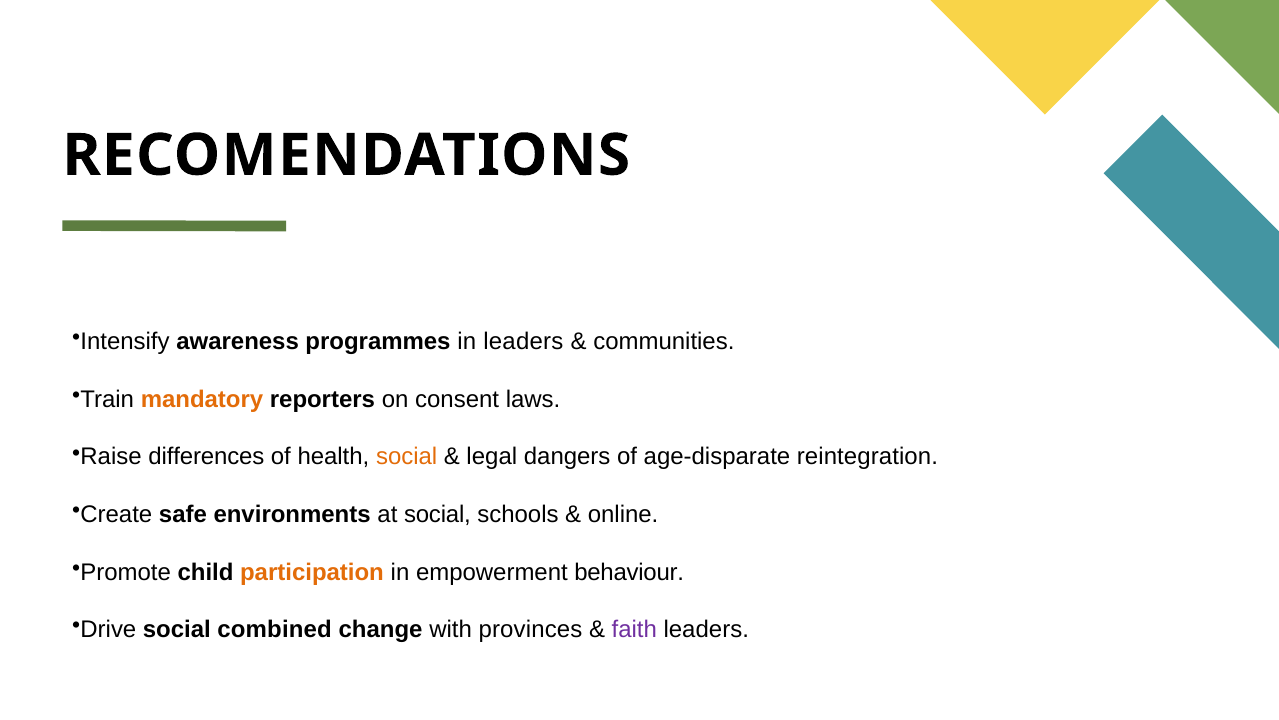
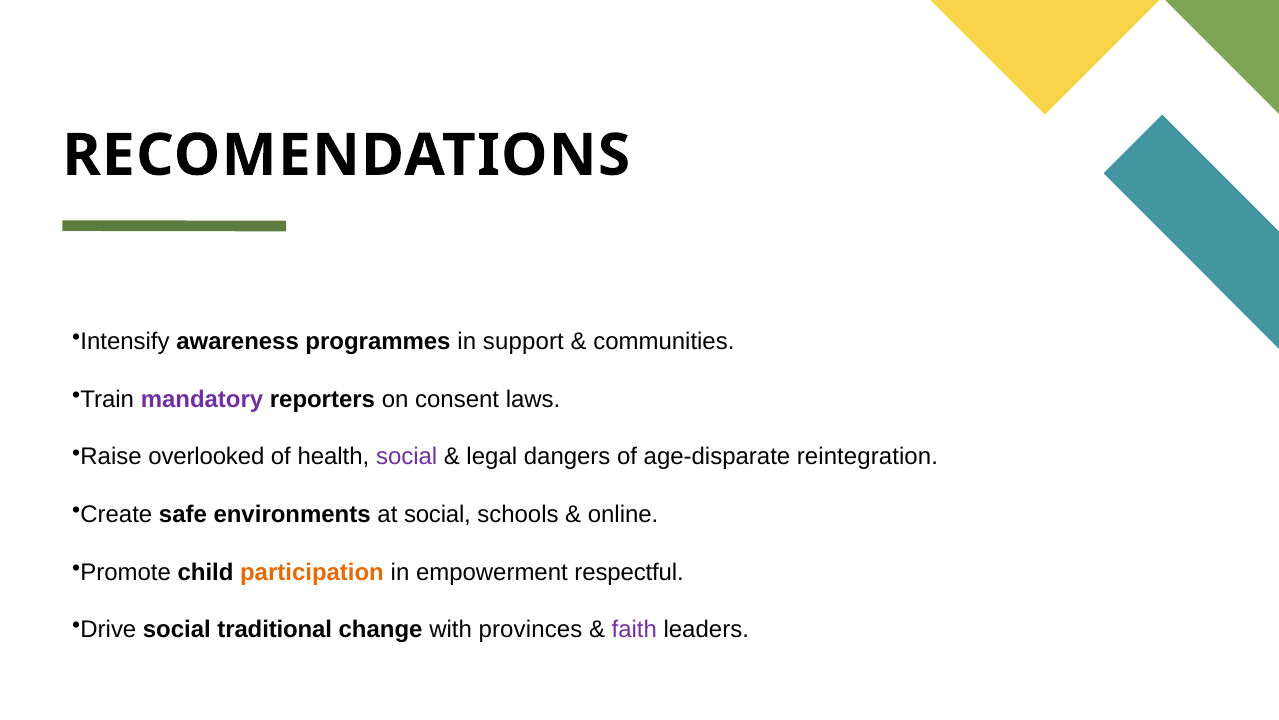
in leaders: leaders -> support
mandatory colour: orange -> purple
differences: differences -> overlooked
social at (407, 457) colour: orange -> purple
behaviour: behaviour -> respectful
combined: combined -> traditional
